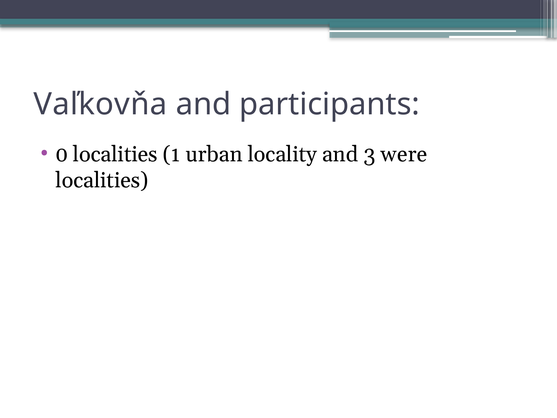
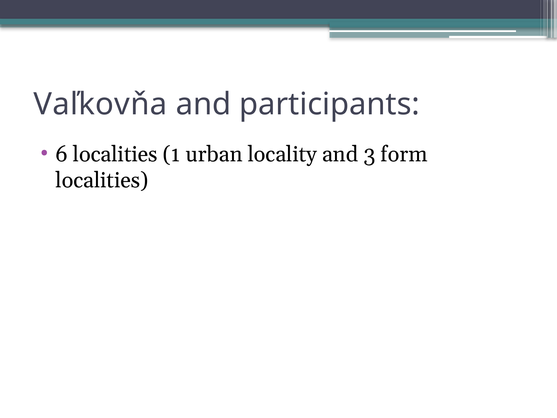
0: 0 -> 6
were: were -> form
